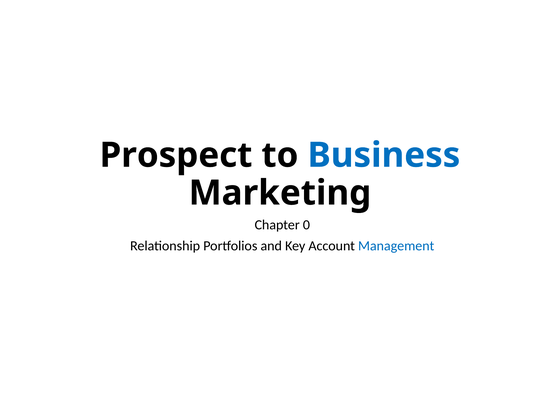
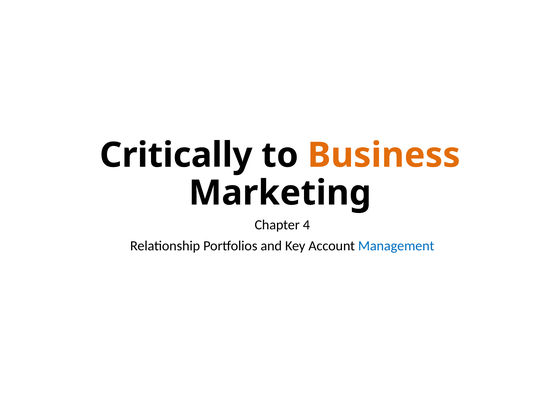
Prospect: Prospect -> Critically
Business colour: blue -> orange
0: 0 -> 4
